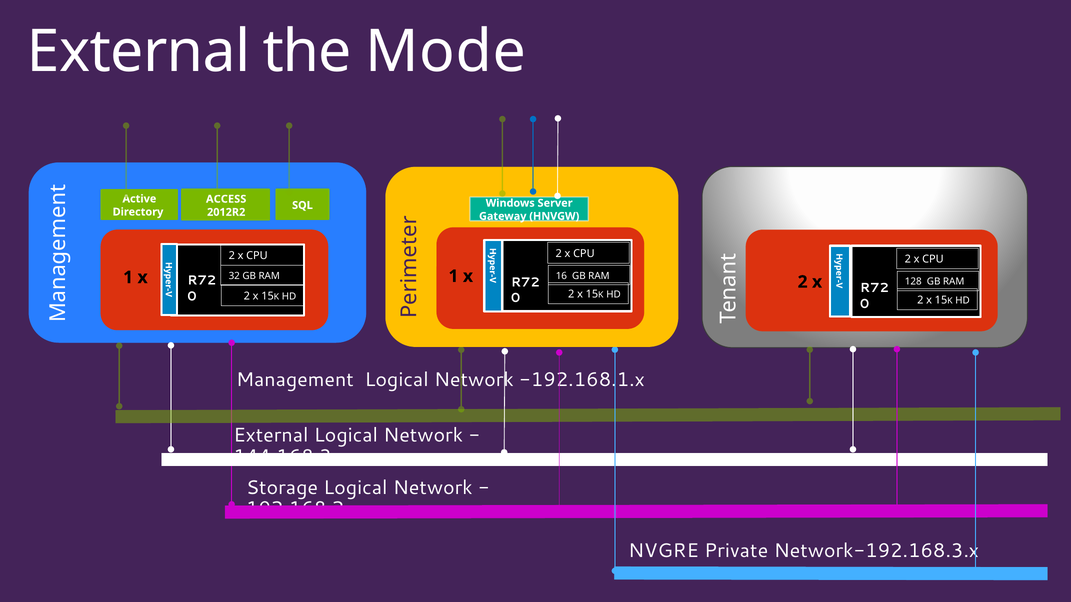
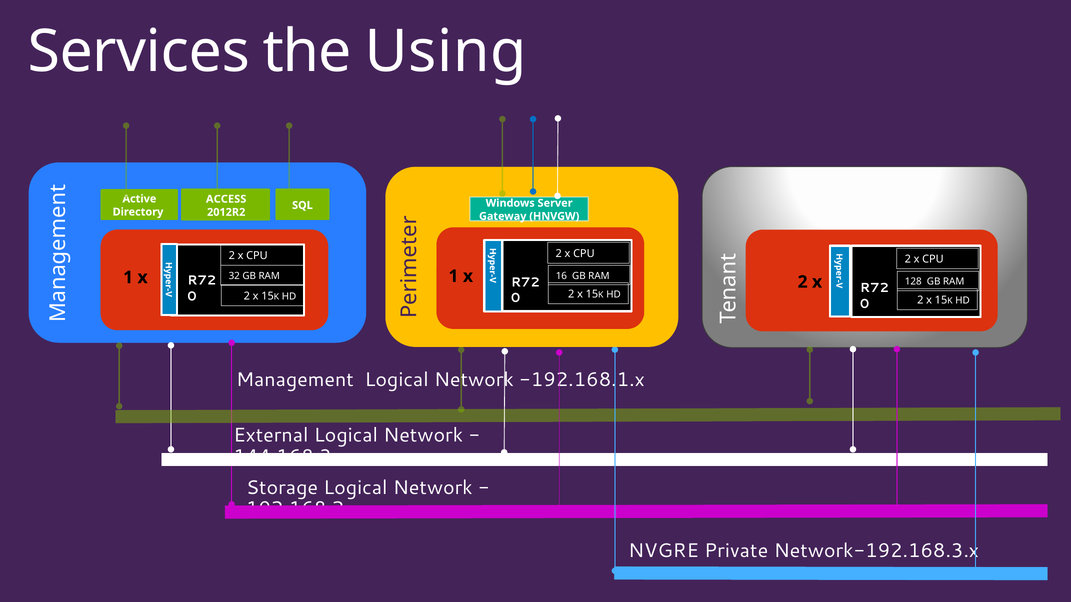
External at (139, 52): External -> Services
Mode: Mode -> Using
